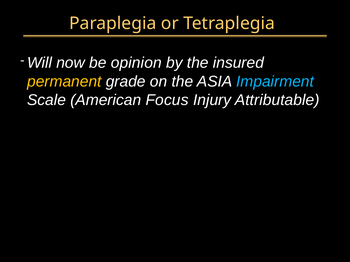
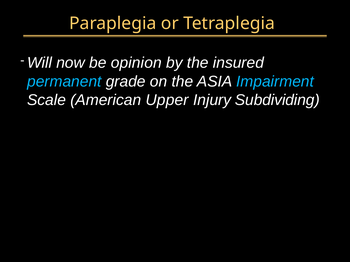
permanent colour: yellow -> light blue
Focus: Focus -> Upper
Attributable: Attributable -> Subdividing
